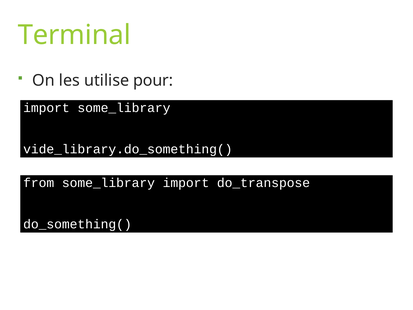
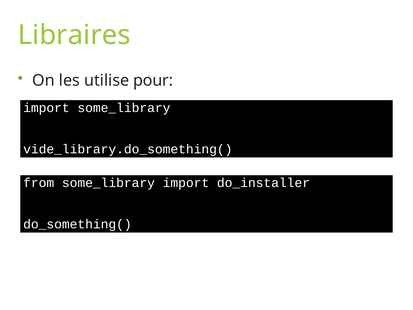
Terminal: Terminal -> Libraires
do_transpose: do_transpose -> do_installer
